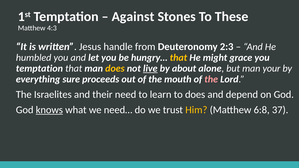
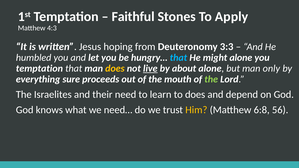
Against: Against -> Faithful
These: These -> Apply
handle: handle -> hoping
2:3: 2:3 -> 3:3
that at (178, 58) colour: yellow -> light blue
might grace: grace -> alone
your: your -> only
the at (211, 79) colour: pink -> light green
knows underline: present -> none
37: 37 -> 56
